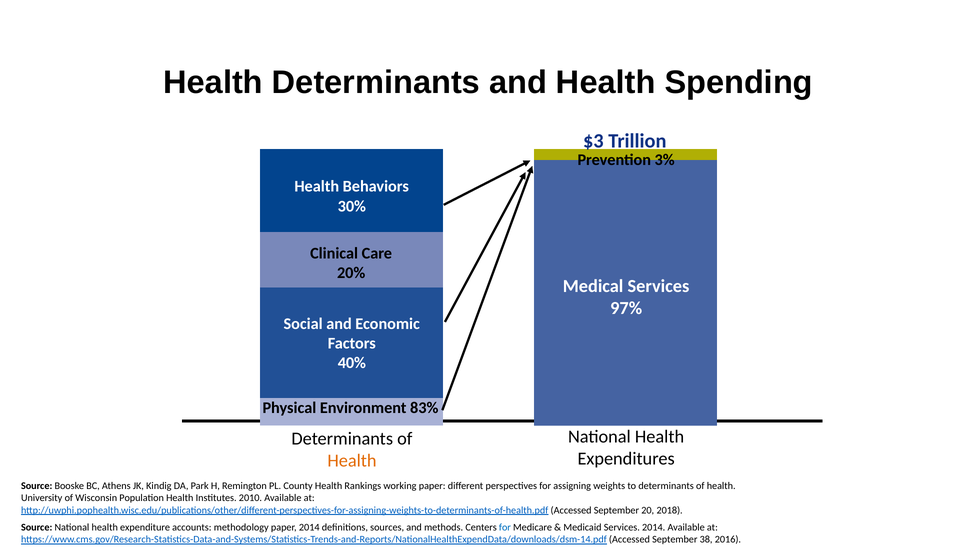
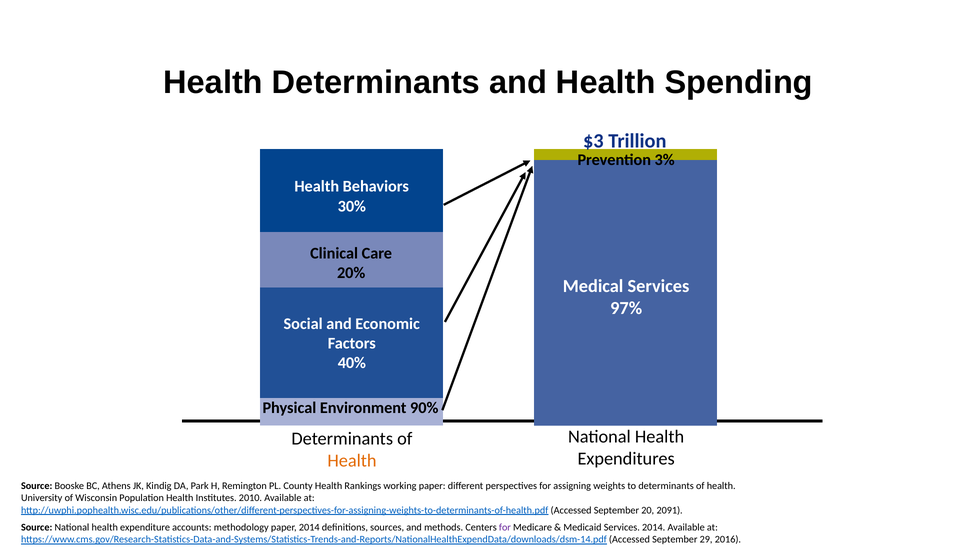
83%: 83% -> 90%
2018: 2018 -> 2091
for at (505, 527) colour: blue -> purple
38: 38 -> 29
